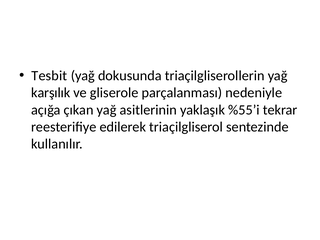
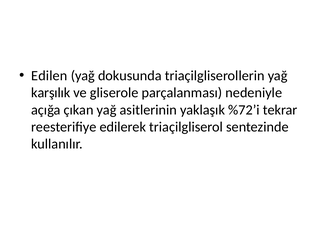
Tesbit: Tesbit -> Edilen
%55’i: %55’i -> %72’i
